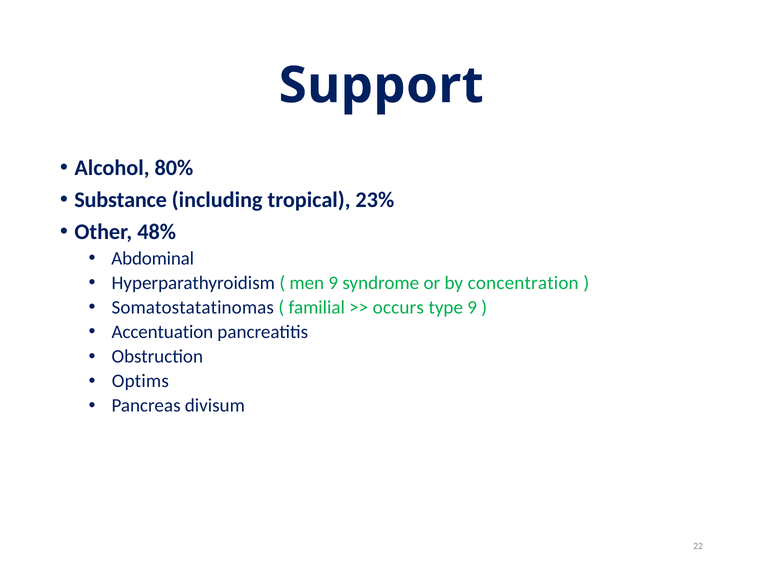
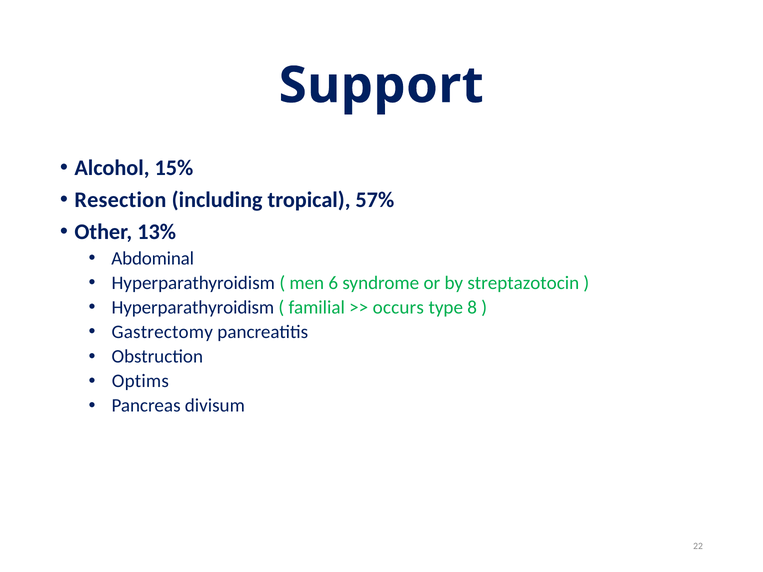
80%: 80% -> 15%
Substance: Substance -> Resection
23%: 23% -> 57%
48%: 48% -> 13%
men 9: 9 -> 6
concentration: concentration -> streptazotocin
Somatostatatinomas at (193, 307): Somatostatatinomas -> Hyperparathyroidism
type 9: 9 -> 8
Accentuation: Accentuation -> Gastrectomy
